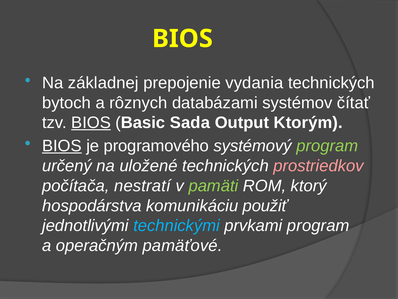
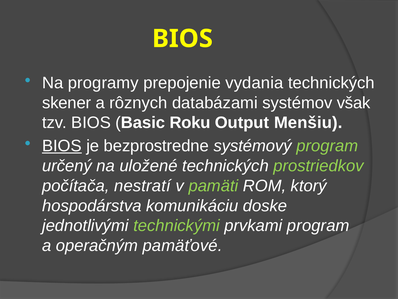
základnej: základnej -> programy
bytoch: bytoch -> skener
čítať: čítať -> však
BIOS at (91, 123) underline: present -> none
Sada: Sada -> Roku
Ktorým: Ktorým -> Menšiu
programového: programového -> bezprostredne
prostriedkov colour: pink -> light green
použiť: použiť -> doske
technickými colour: light blue -> light green
